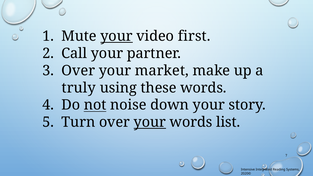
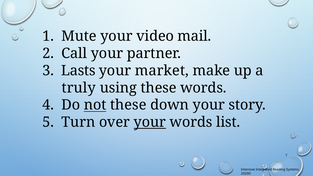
your at (117, 36) underline: present -> none
first: first -> mail
Over at (78, 71): Over -> Lasts
not noise: noise -> these
